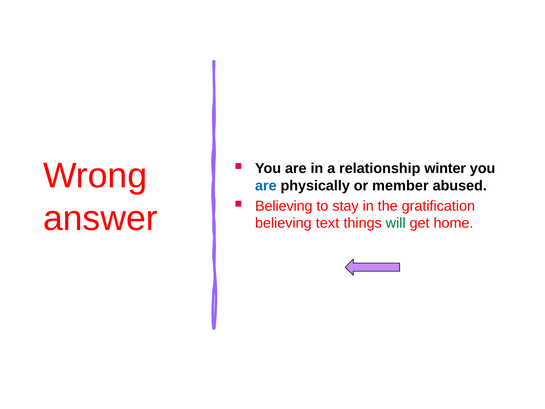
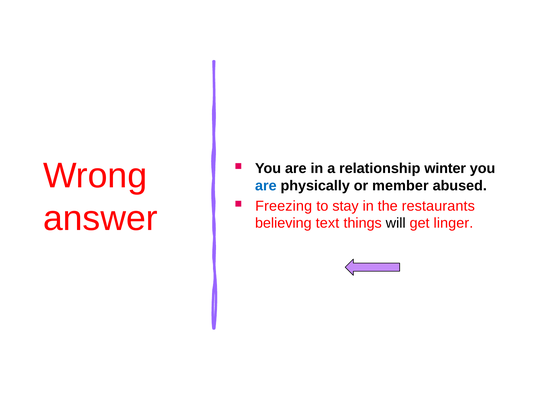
Believing at (284, 206): Believing -> Freezing
gratification: gratification -> restaurants
will colour: green -> black
home: home -> linger
